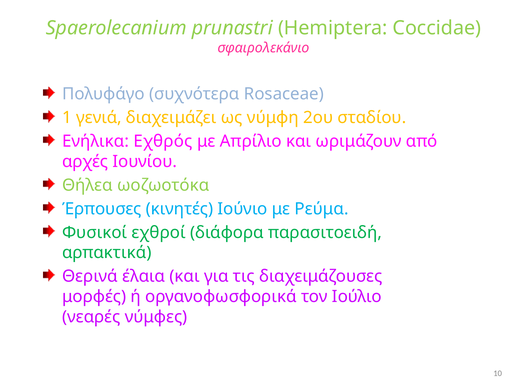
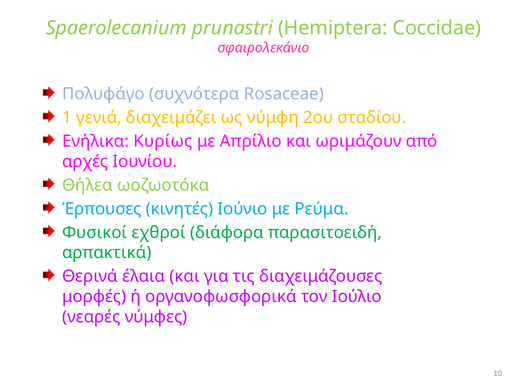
Εχθρός: Εχθρός -> Κυρίως
